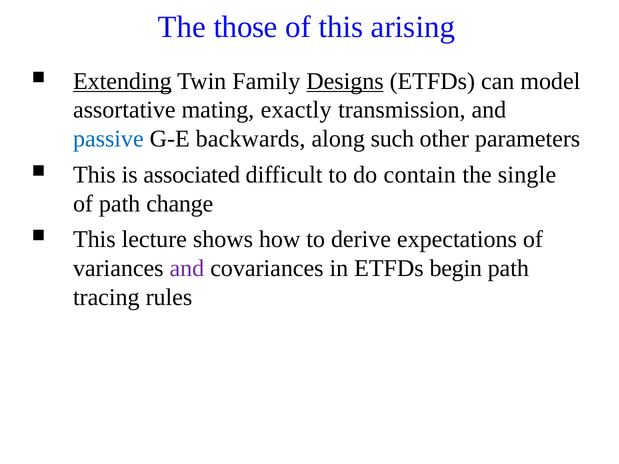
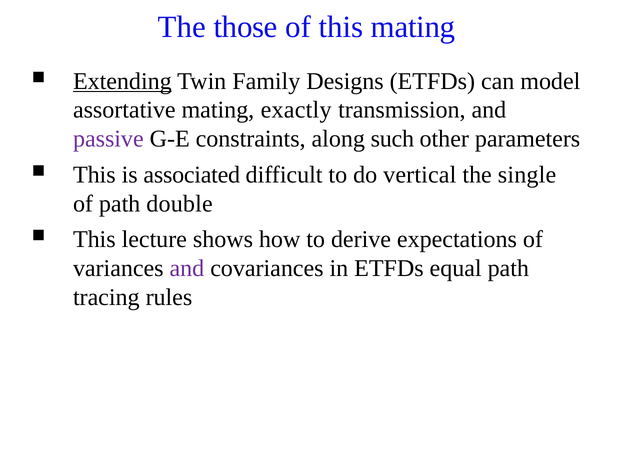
this arising: arising -> mating
Designs underline: present -> none
passive colour: blue -> purple
backwards: backwards -> constraints
contain: contain -> vertical
change: change -> double
begin: begin -> equal
